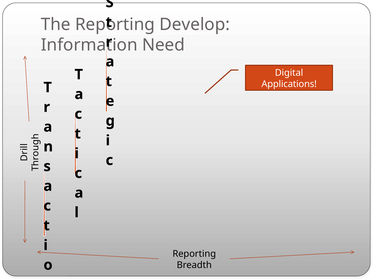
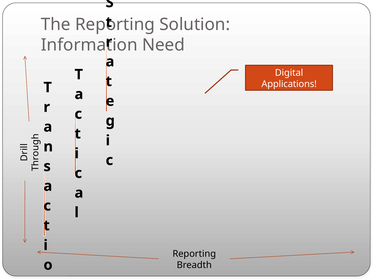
Develop: Develop -> Solution
